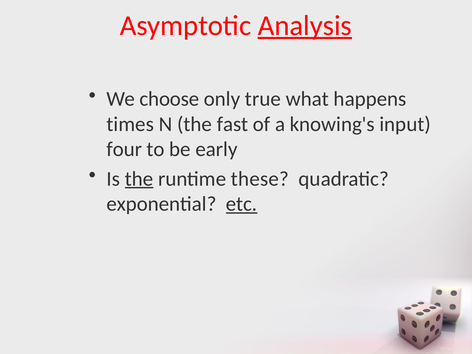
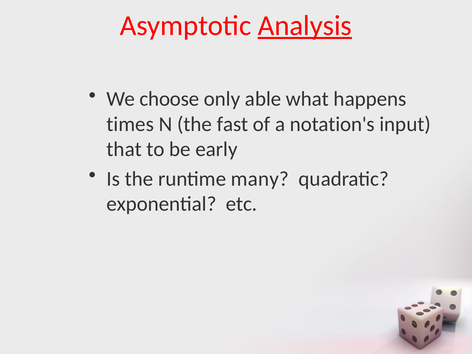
true: true -> able
knowing's: knowing's -> notation's
four: four -> that
the at (139, 179) underline: present -> none
these: these -> many
etc underline: present -> none
